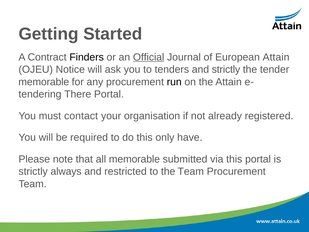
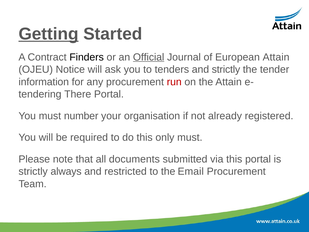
Getting underline: none -> present
memorable at (44, 82): memorable -> information
run colour: black -> red
contact: contact -> number
only have: have -> must
all memorable: memorable -> documents
the Team: Team -> Email
